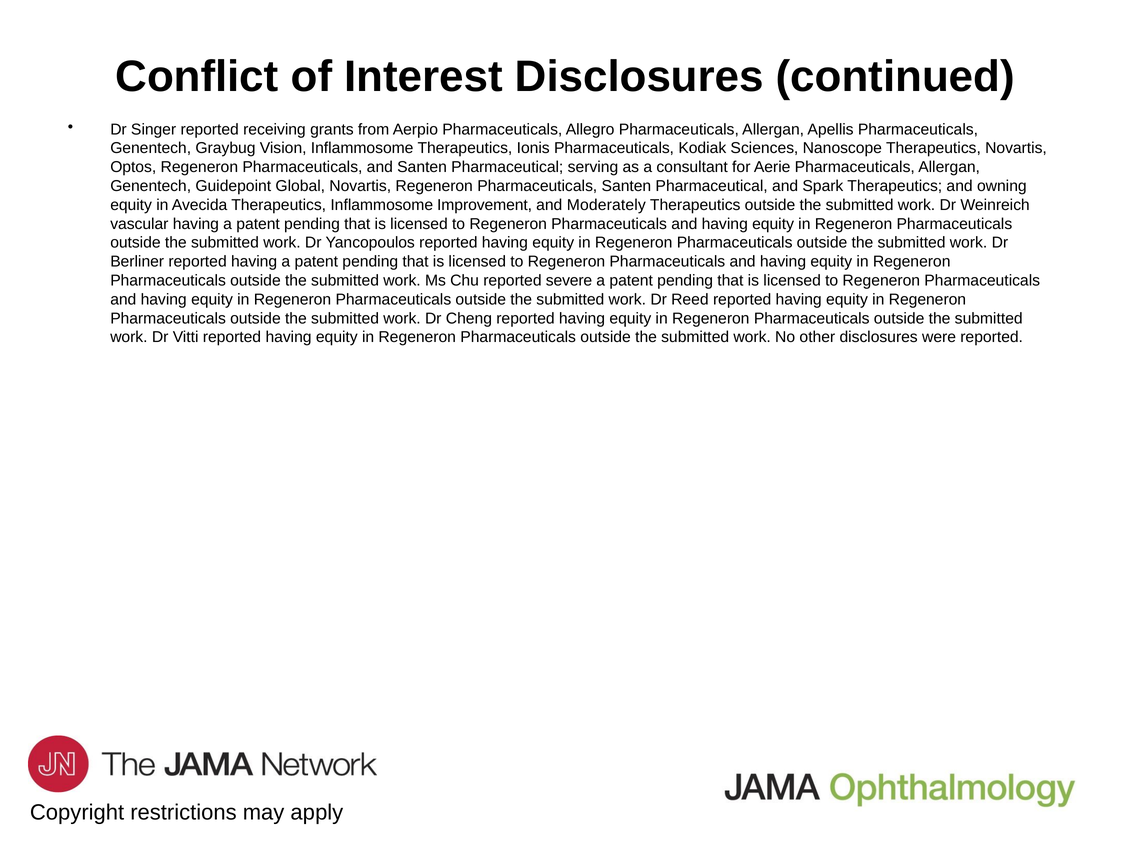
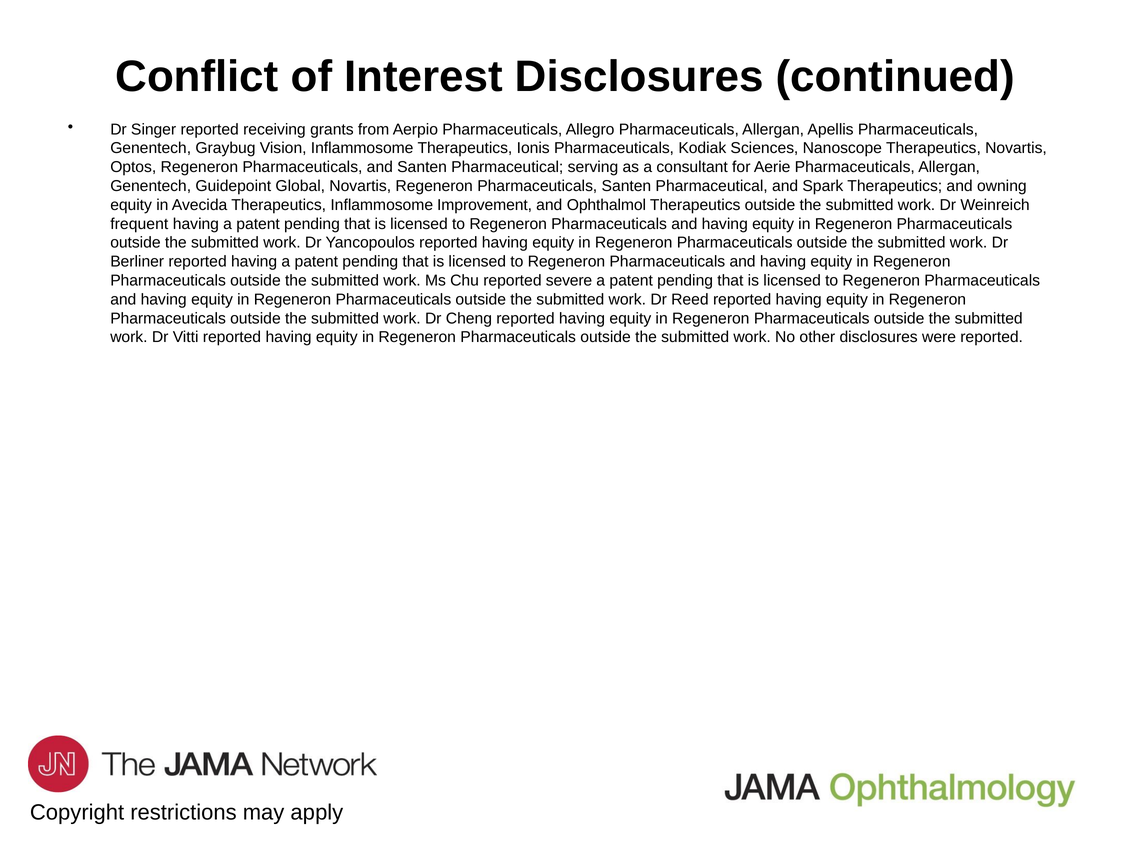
Moderately: Moderately -> Ophthalmol
vascular: vascular -> frequent
